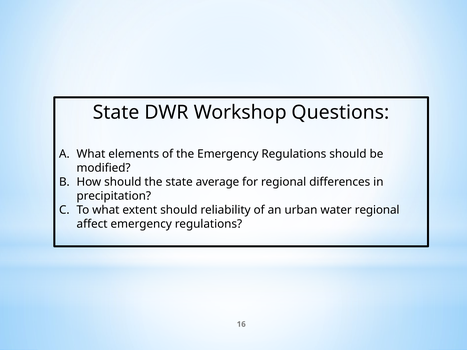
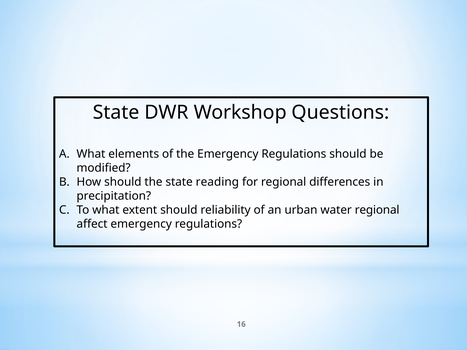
average: average -> reading
